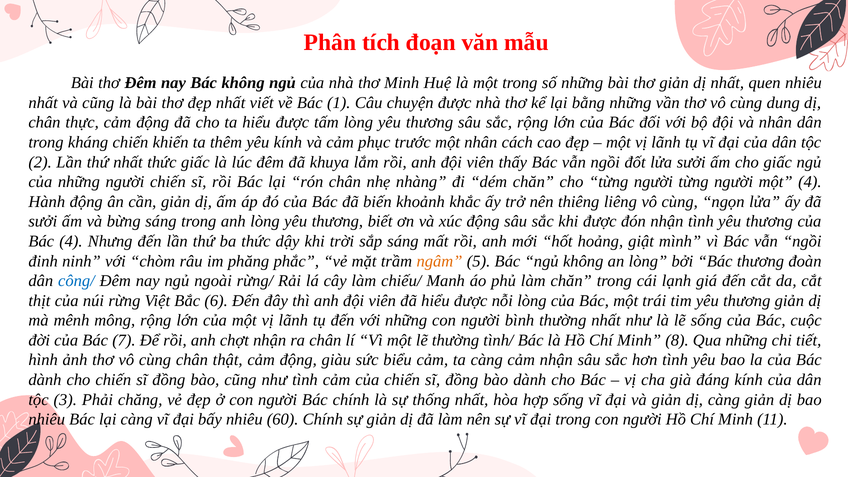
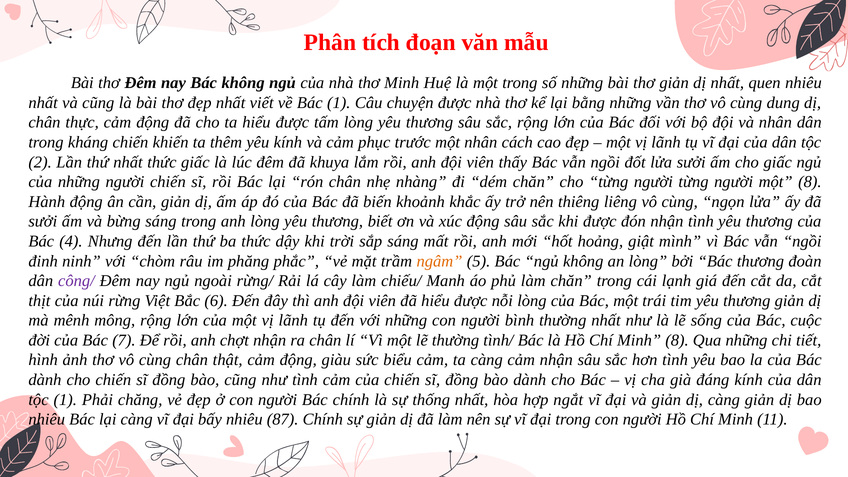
một 4: 4 -> 8
công/ colour: blue -> purple
tộc 3: 3 -> 1
hợp sống: sống -> ngắt
60: 60 -> 87
